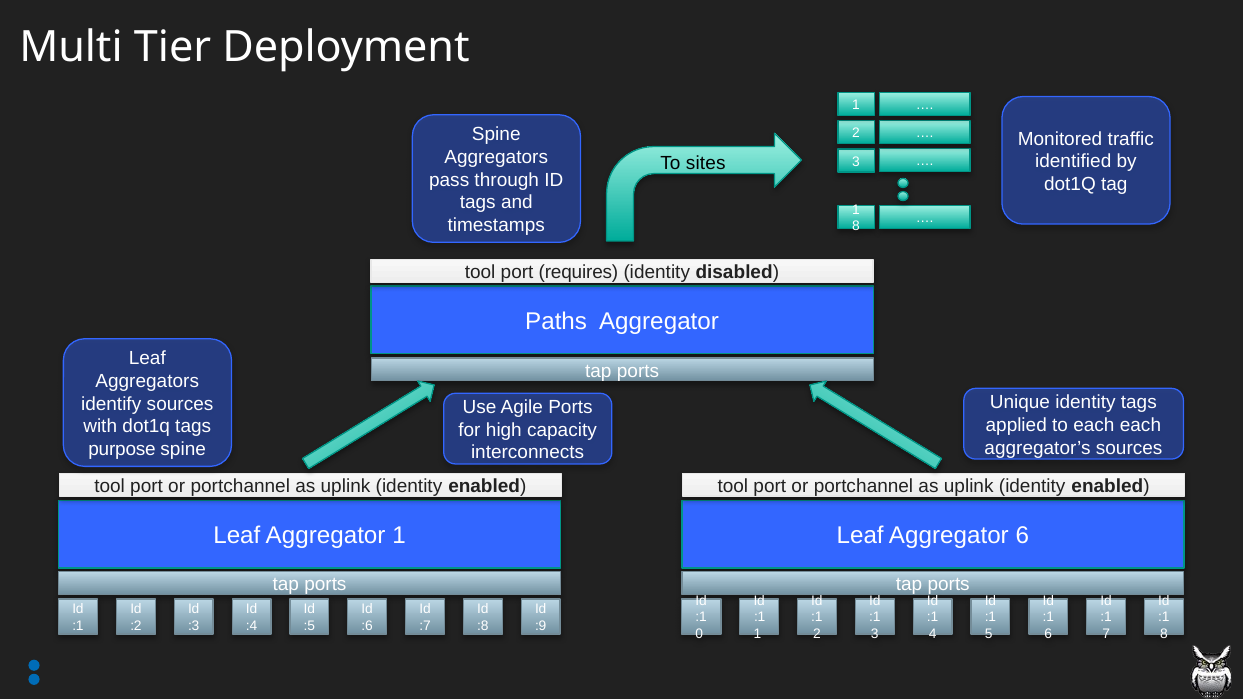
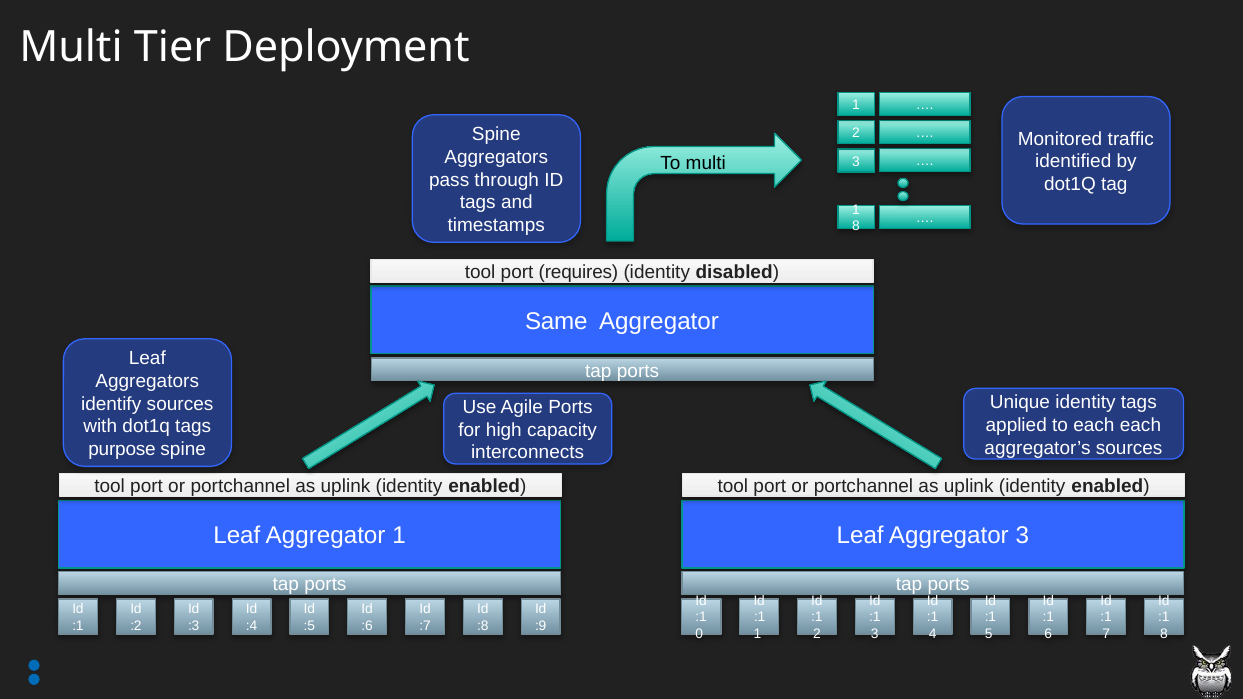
To sites: sites -> multi
Paths: Paths -> Same
6 at (1022, 536): 6 -> 3
